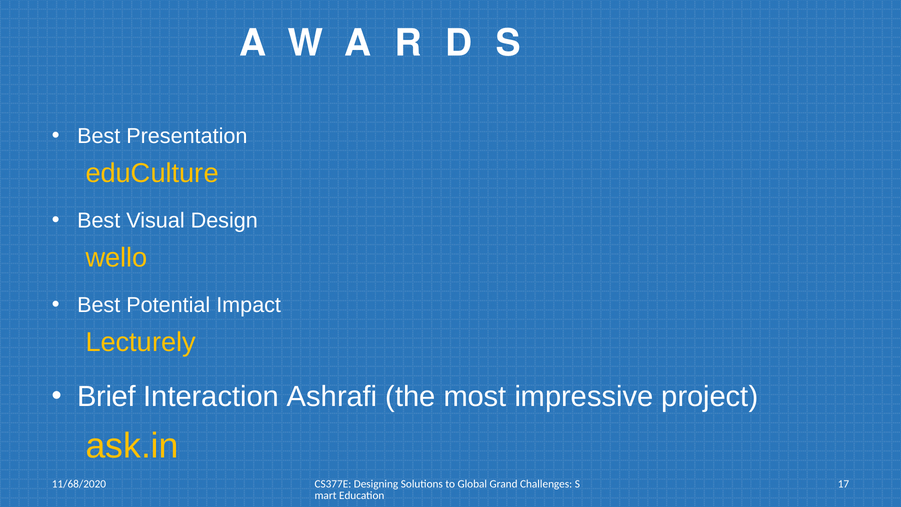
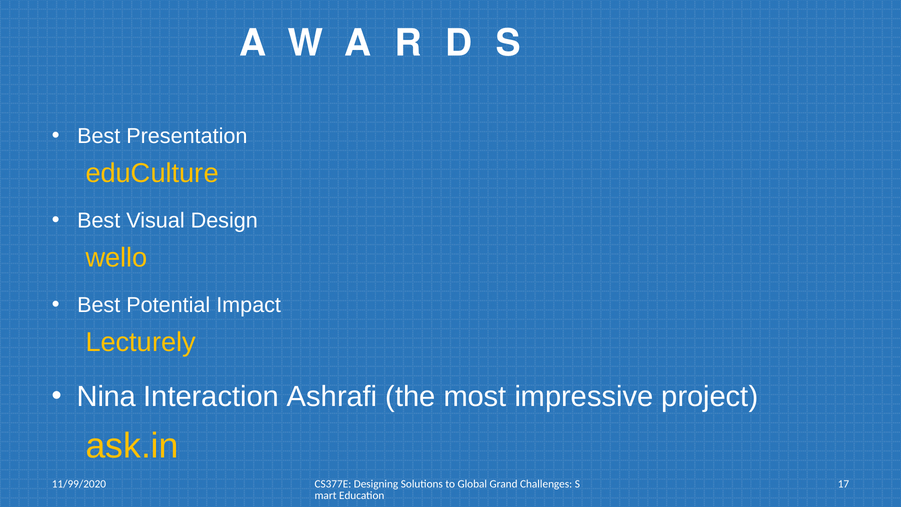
Brief: Brief -> Nina
11/68/2020: 11/68/2020 -> 11/99/2020
